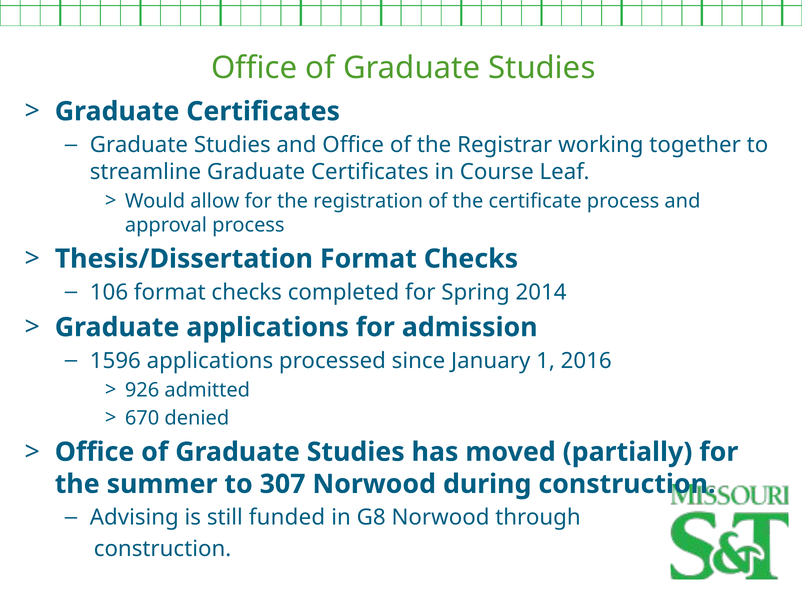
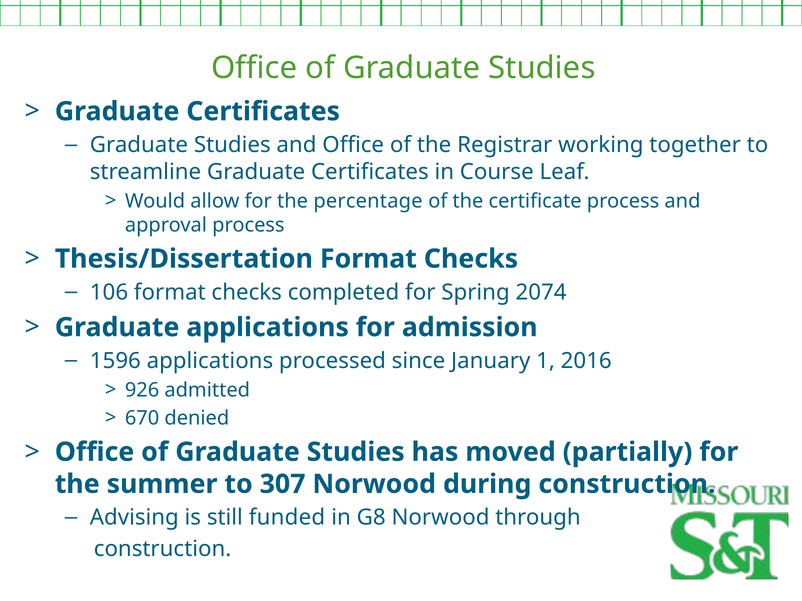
registration: registration -> percentage
2014: 2014 -> 2074
